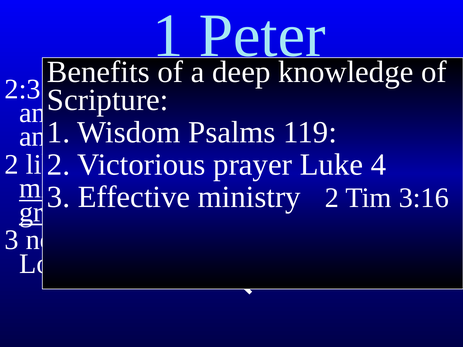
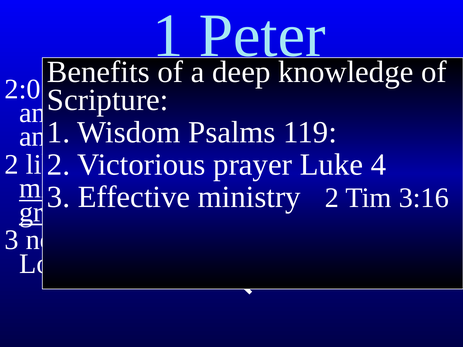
2:3: 2:3 -> 2:0
